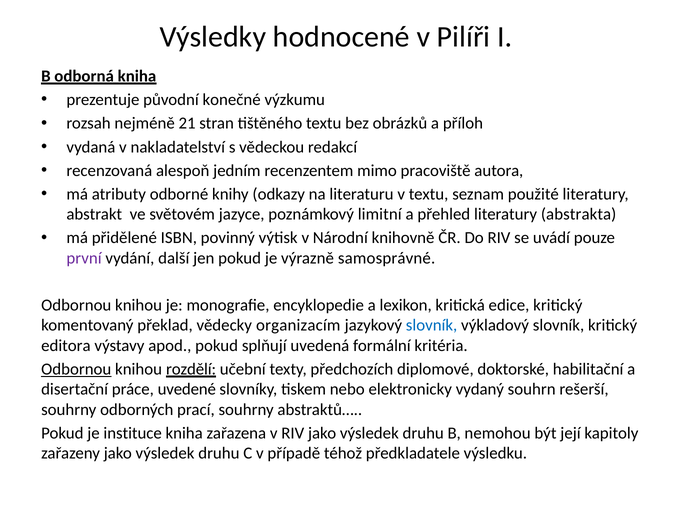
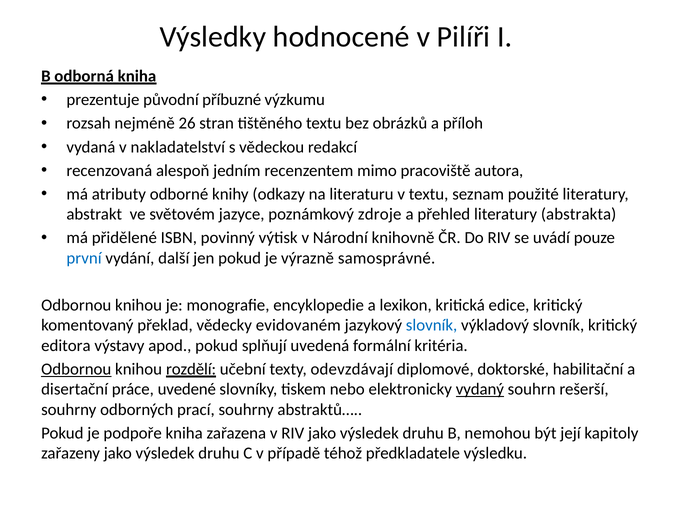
konečné: konečné -> příbuzné
21: 21 -> 26
limitní: limitní -> zdroje
první colour: purple -> blue
organizacím: organizacím -> evidovaném
předchozích: předchozích -> odevzdávají
vydaný underline: none -> present
instituce: instituce -> podpoře
